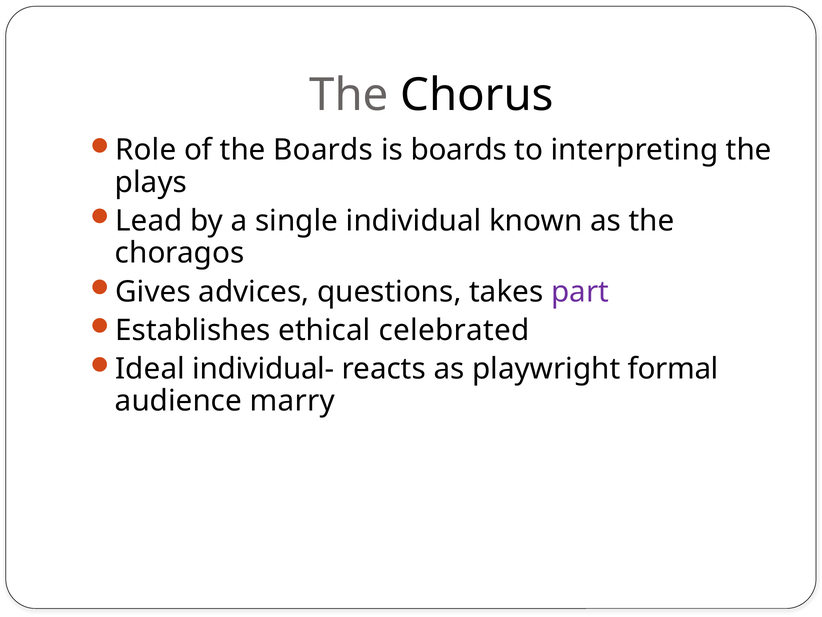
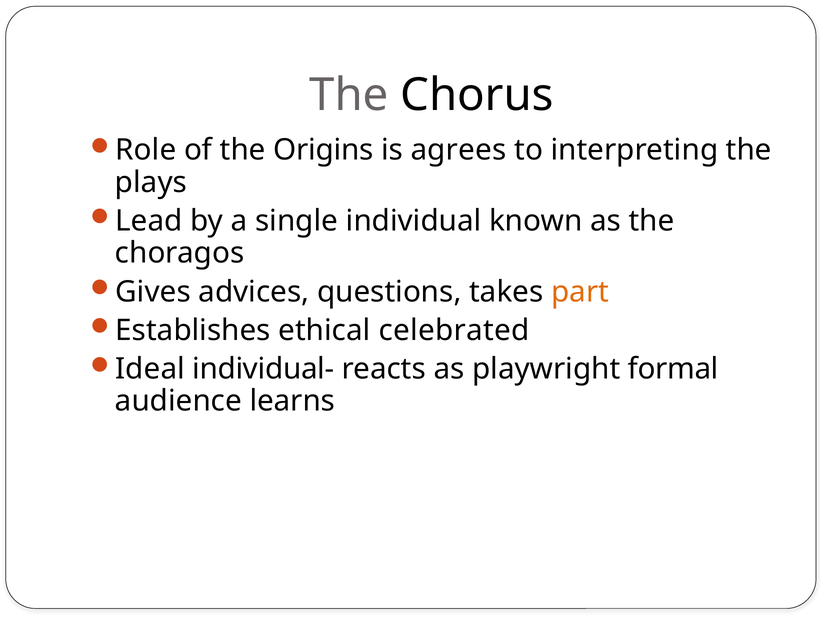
the Boards: Boards -> Origins
is boards: boards -> agrees
part colour: purple -> orange
marry: marry -> learns
